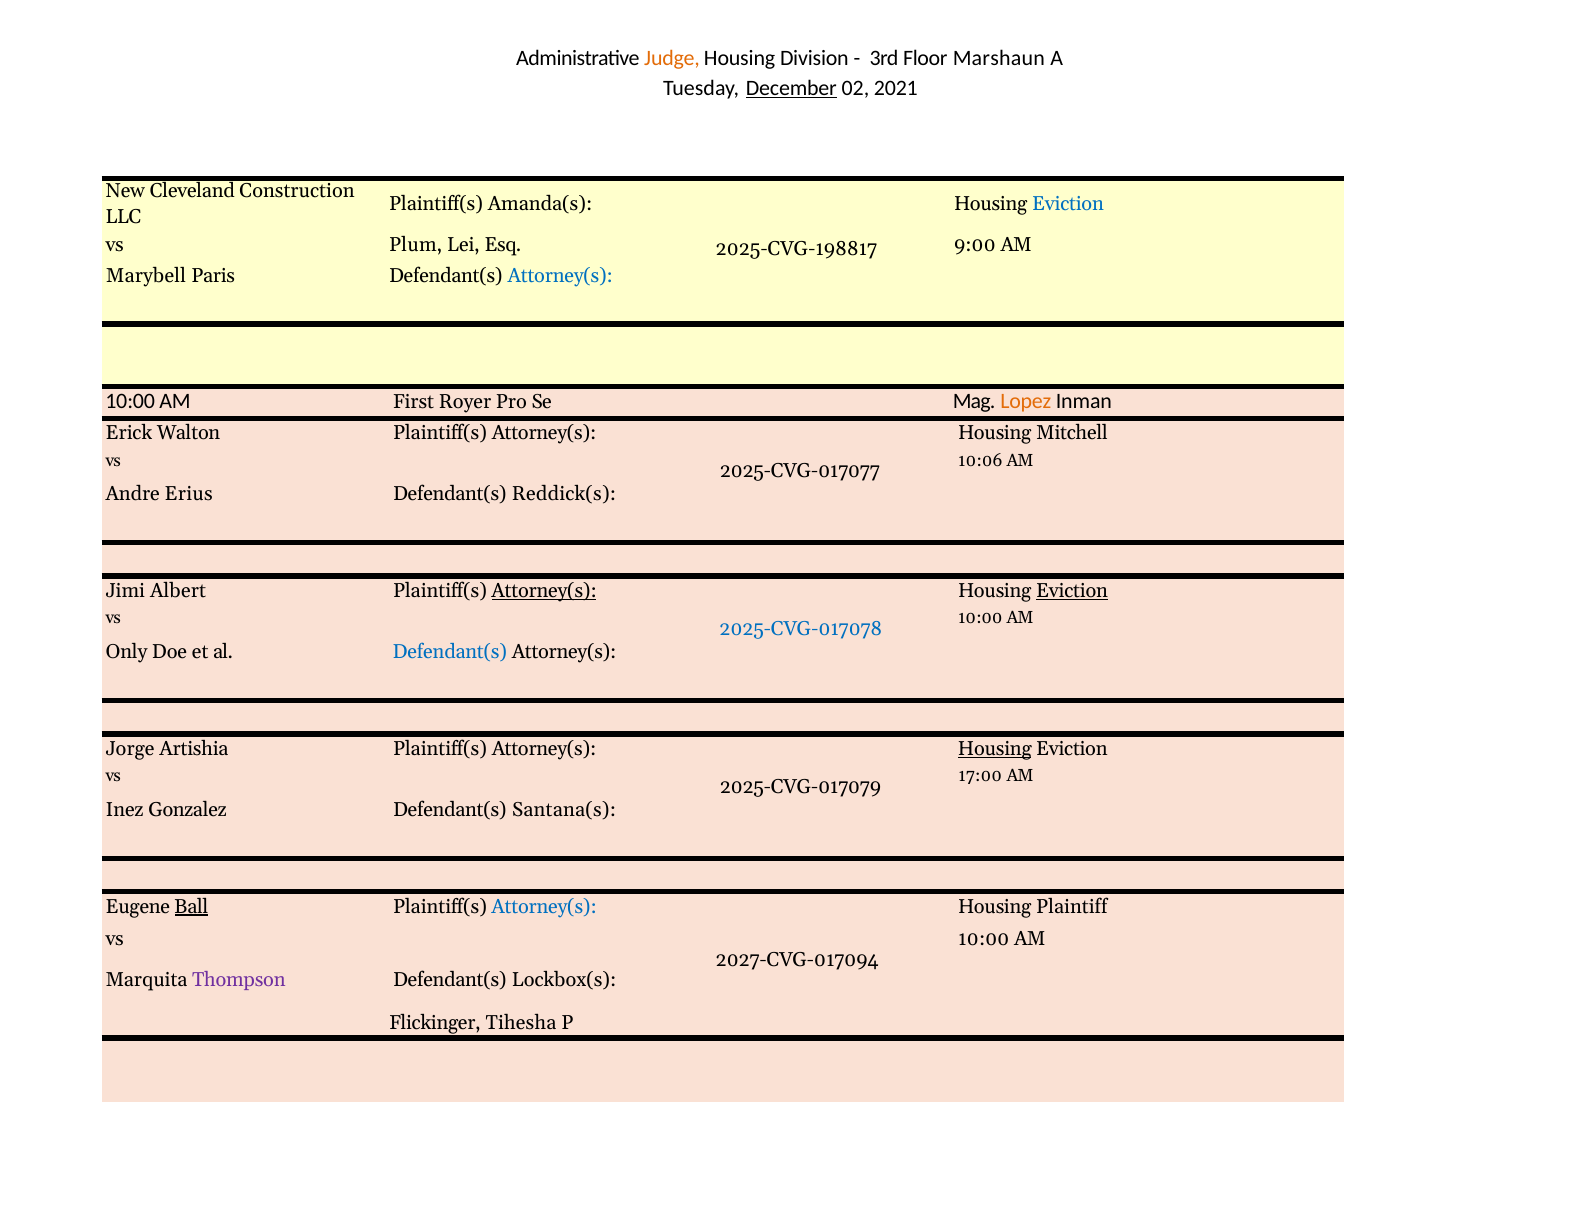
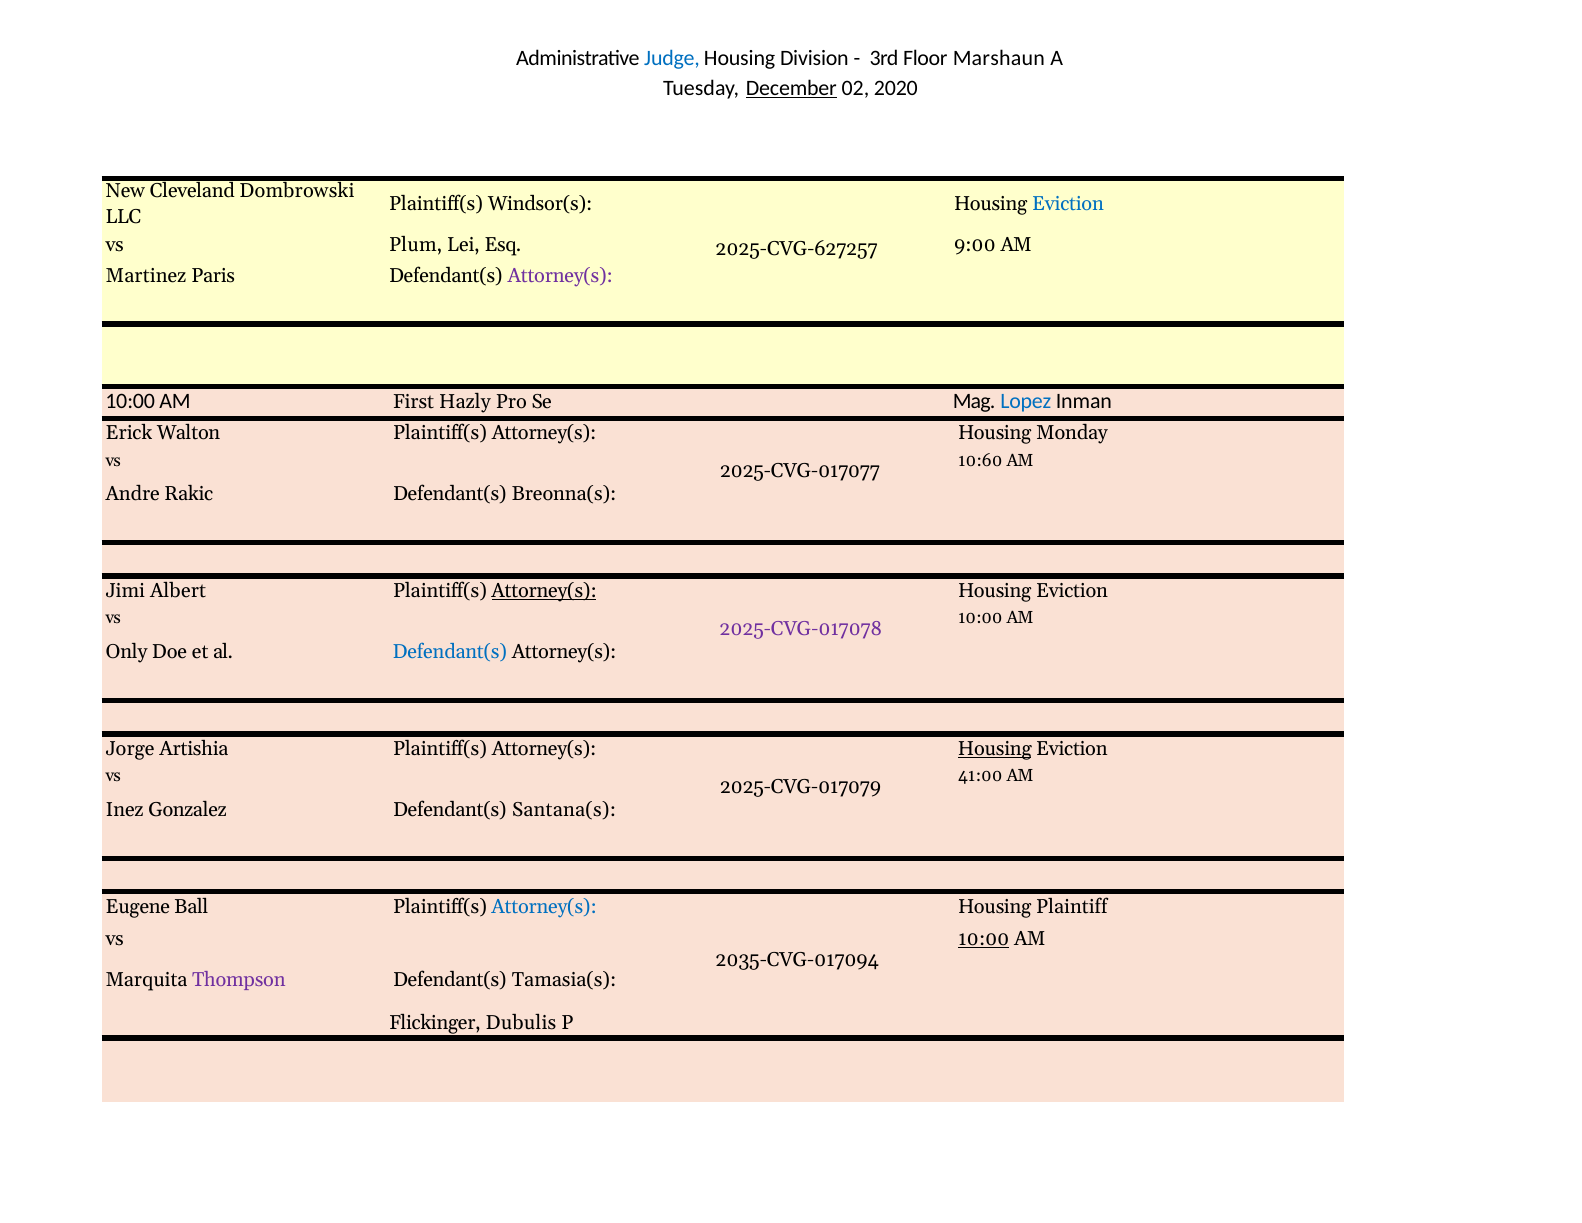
Judge colour: orange -> blue
2021: 2021 -> 2020
Construction: Construction -> Dombrowski
Amanda(s: Amanda(s -> Windsor(s
2025-CVG-198817: 2025-CVG-198817 -> 2025-CVG-627257
Marybell: Marybell -> Martinez
Attorney(s at (560, 276) colour: blue -> purple
Royer: Royer -> Hazly
Lopez colour: orange -> blue
Mitchell: Mitchell -> Monday
10:06: 10:06 -> 10:60
Erius: Erius -> Rakic
Reddick(s: Reddick(s -> Breonna(s
Eviction at (1072, 590) underline: present -> none
2025-CVG-017078 colour: blue -> purple
17:00: 17:00 -> 41:00
Ball underline: present -> none
10:00 at (984, 938) underline: none -> present
2027-CVG-017094: 2027-CVG-017094 -> 2035-CVG-017094
Lockbox(s: Lockbox(s -> Tamasia(s
Tihesha: Tihesha -> Dubulis
